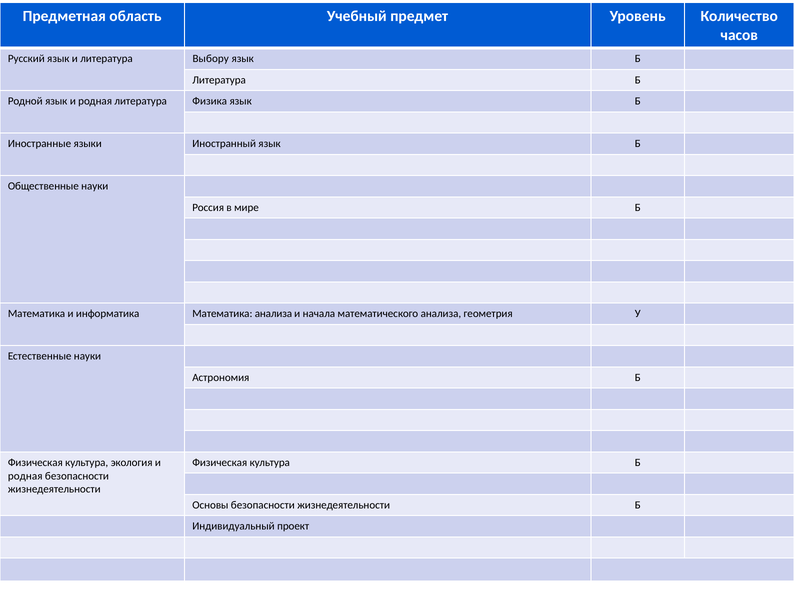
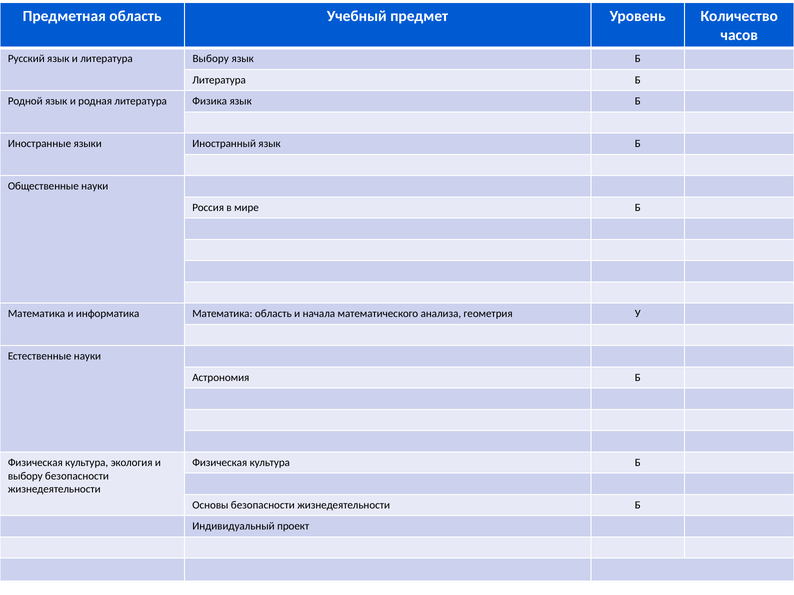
Математика анализа: анализа -> область
родная at (25, 476): родная -> выбору
